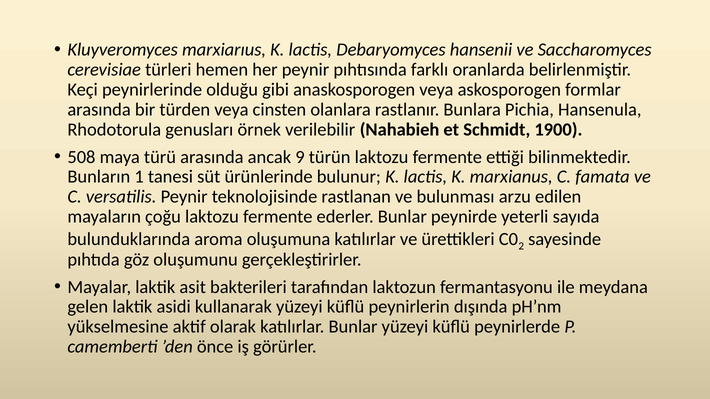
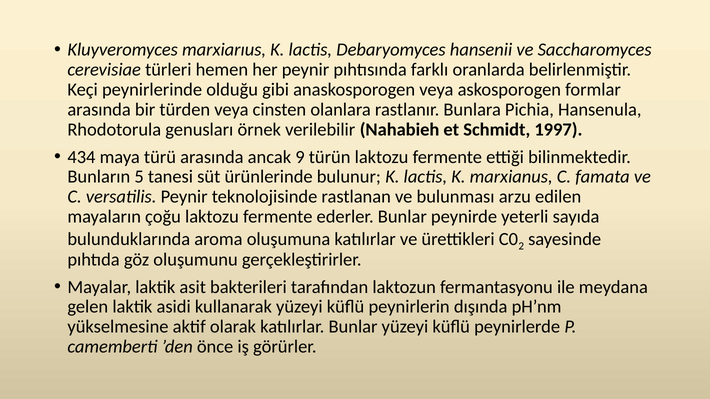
1900: 1900 -> 1997
508: 508 -> 434
1: 1 -> 5
